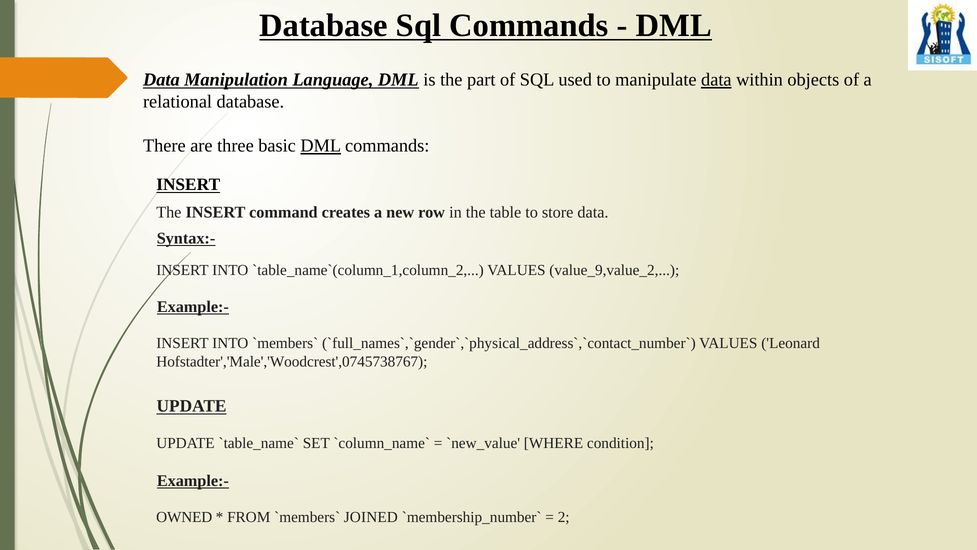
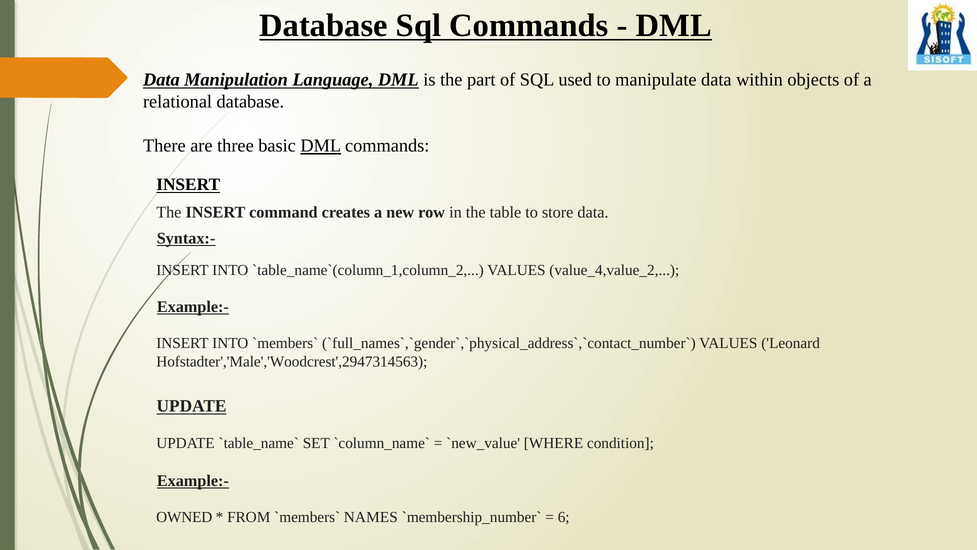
data at (716, 80) underline: present -> none
value_9,value_2: value_9,value_2 -> value_4,value_2
Hofstadter','Male','Woodcrest',0745738767: Hofstadter','Male','Woodcrest',0745738767 -> Hofstadter','Male','Woodcrest',2947314563
JOINED: JOINED -> NAMES
2: 2 -> 6
